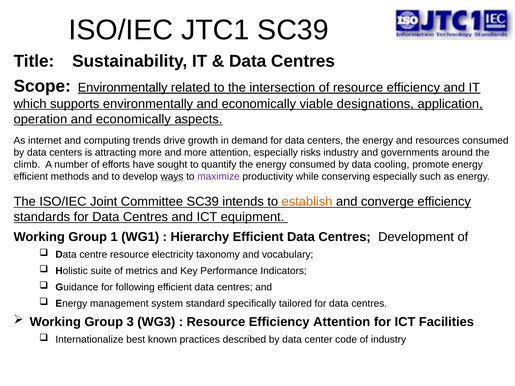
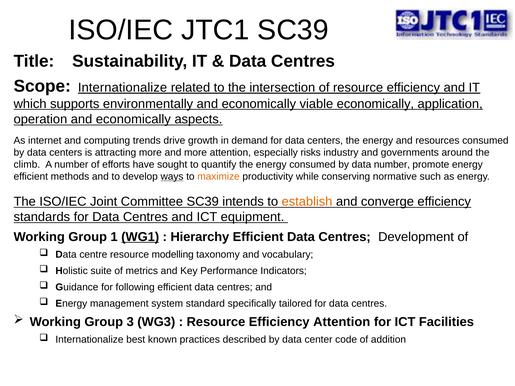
Scope Environmentally: Environmentally -> Internationalize
viable designations: designations -> economically
data cooling: cooling -> number
maximize colour: purple -> orange
conserving especially: especially -> normative
WG1 underline: none -> present
electricity: electricity -> modelling
of industry: industry -> addition
